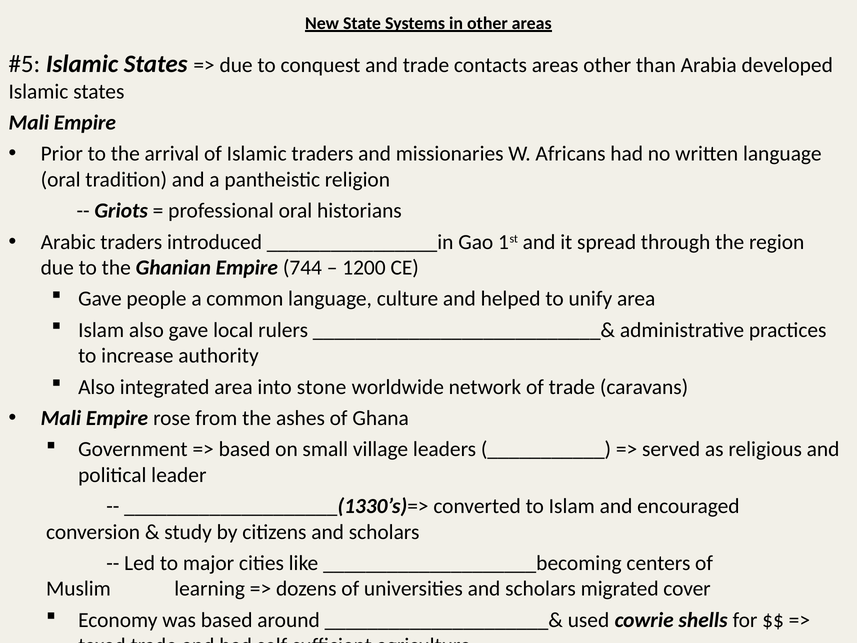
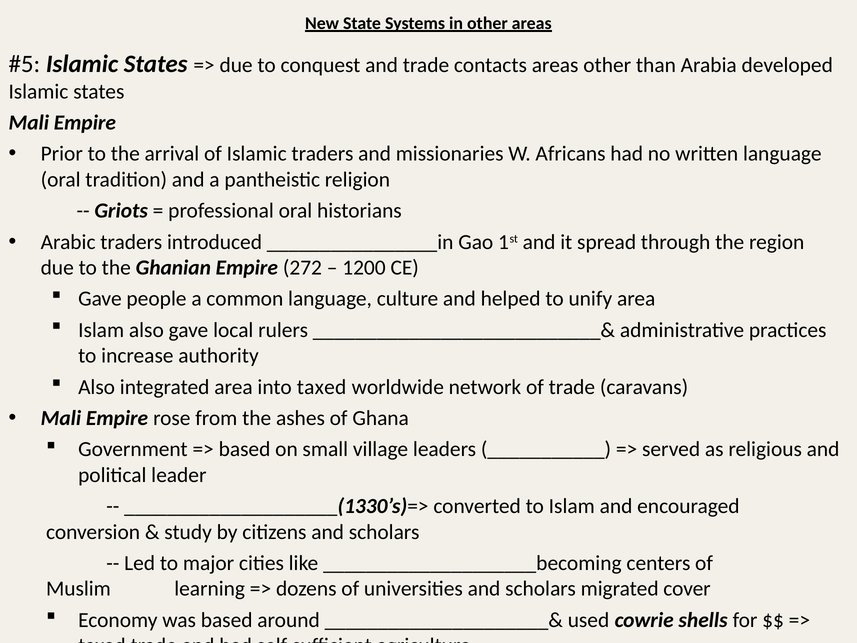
744: 744 -> 272
into stone: stone -> taxed
